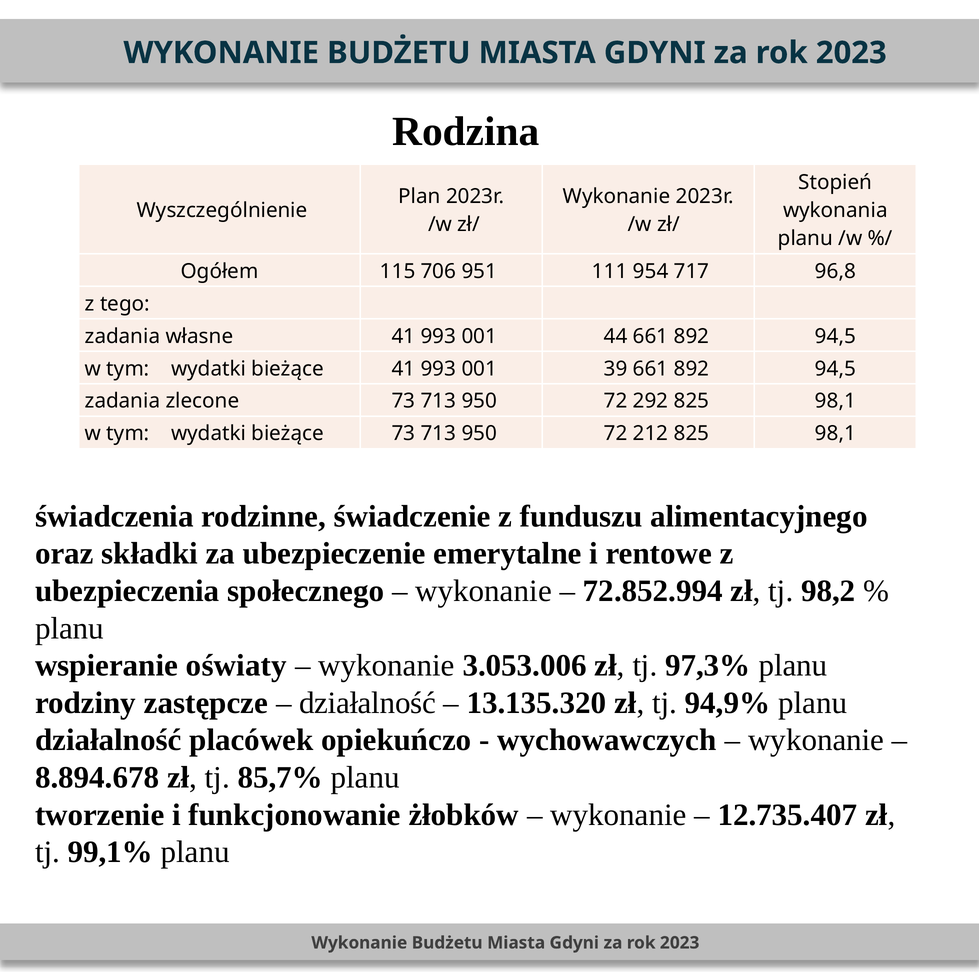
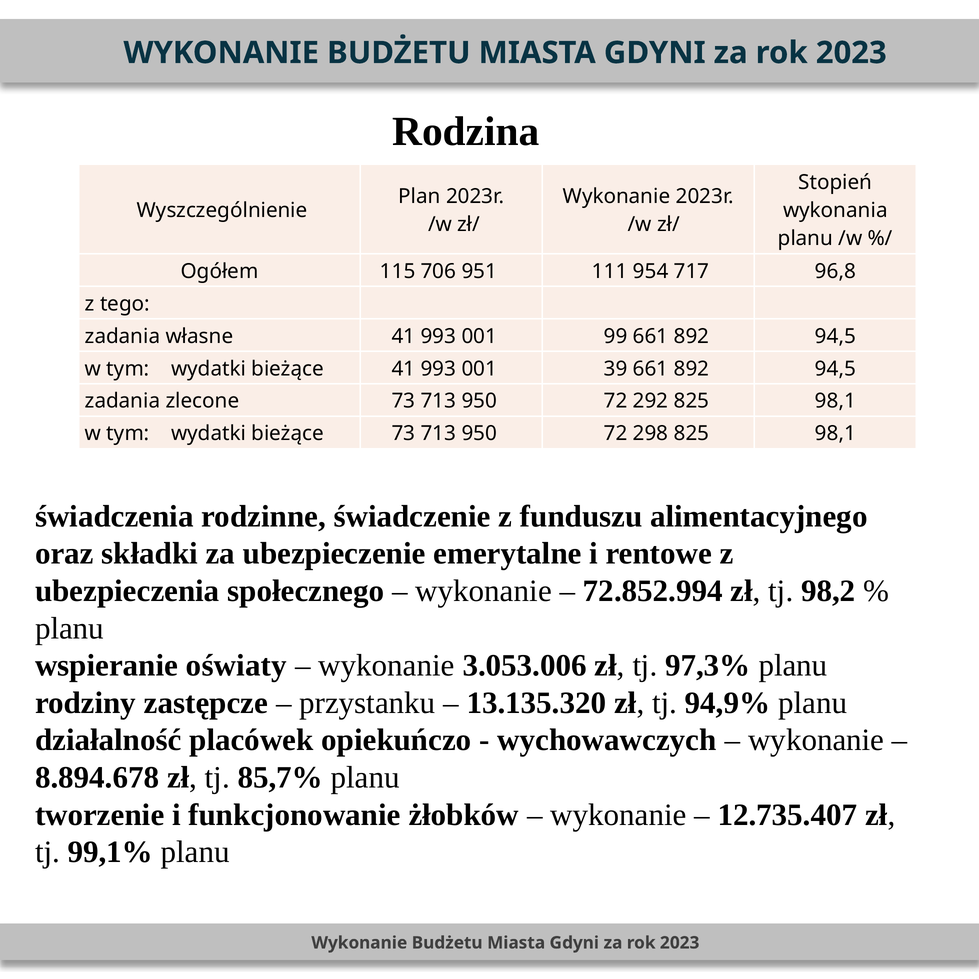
44: 44 -> 99
212: 212 -> 298
działalność at (368, 703): działalność -> przystanku
